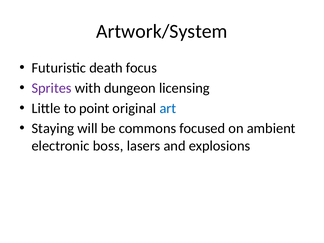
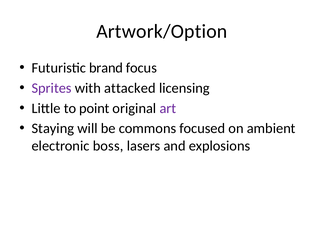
Artwork/System: Artwork/System -> Artwork/Option
death: death -> brand
dungeon: dungeon -> attacked
art colour: blue -> purple
